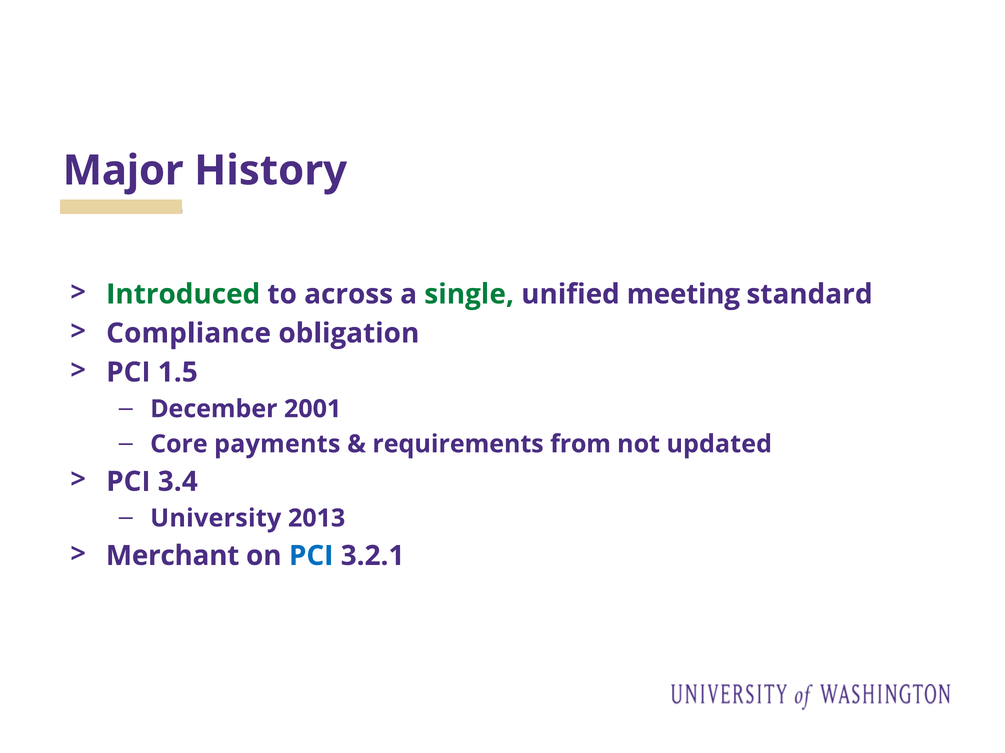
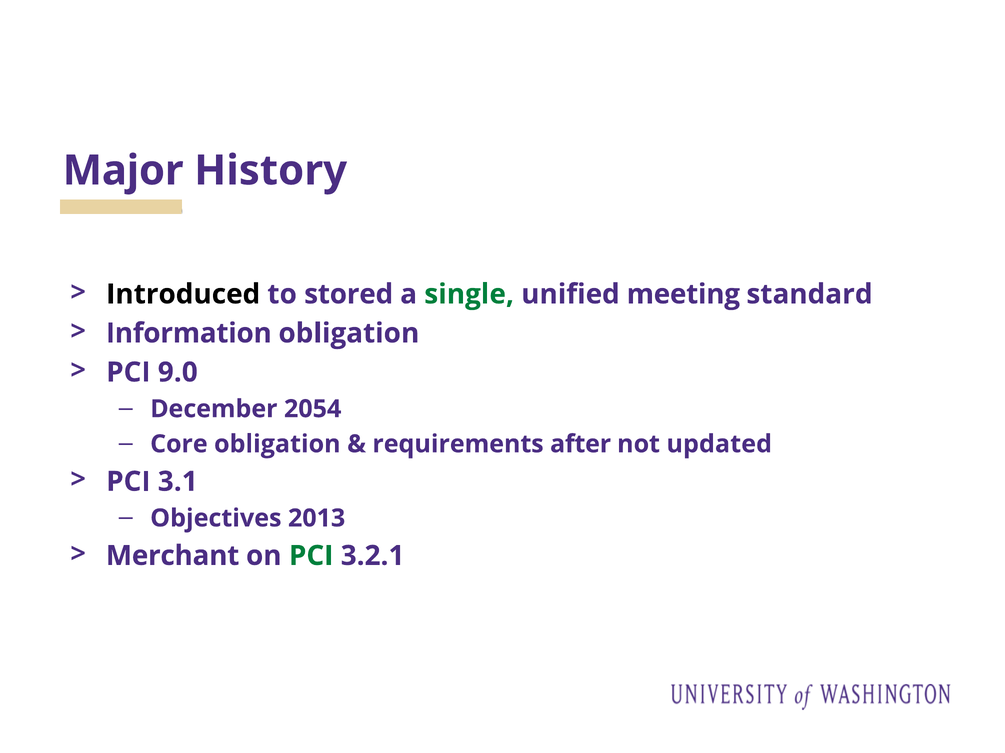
Introduced colour: green -> black
across: across -> stored
Compliance: Compliance -> Information
1.5: 1.5 -> 9.0
2001: 2001 -> 2054
Core payments: payments -> obligation
from: from -> after
3.4: 3.4 -> 3.1
University: University -> Objectives
PCI at (311, 556) colour: blue -> green
